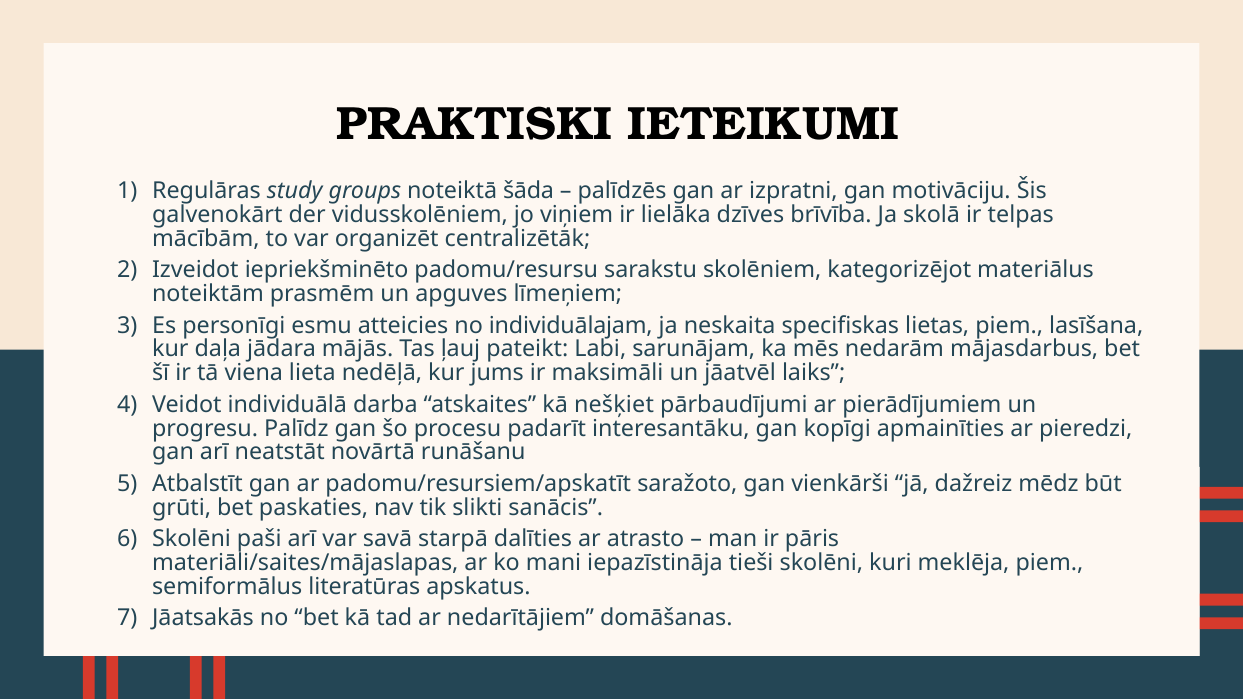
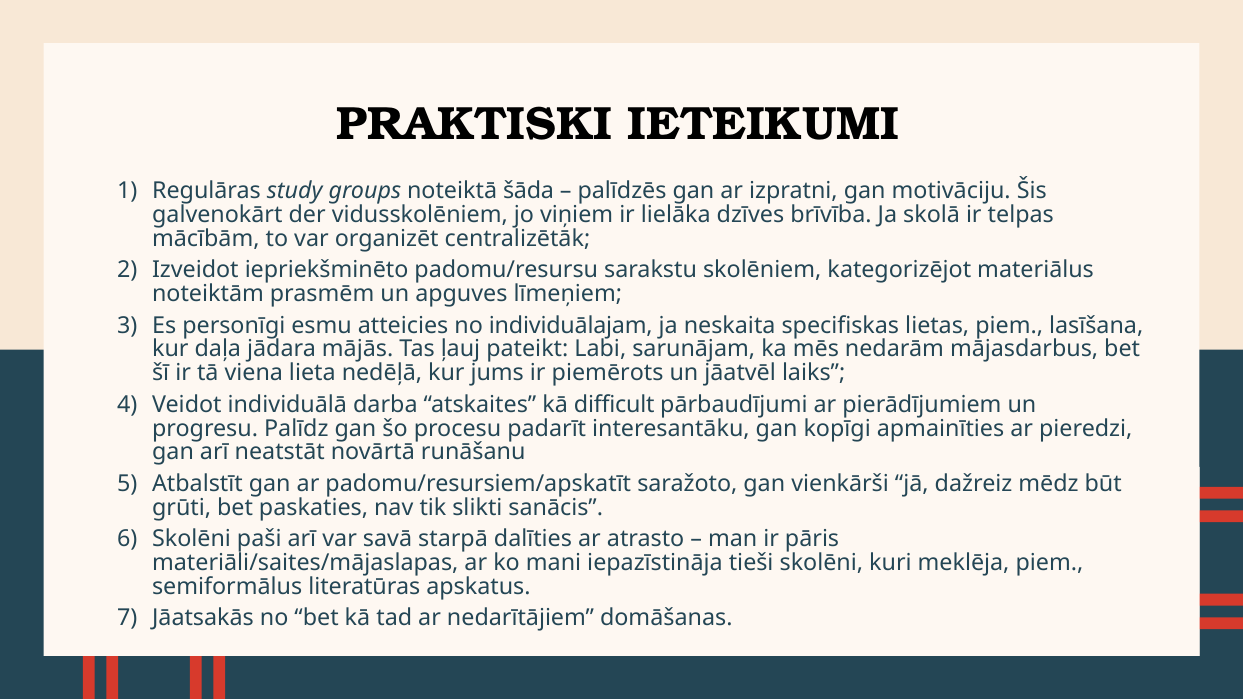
maksimāli: maksimāli -> piemērots
nešķiet: nešķiet -> difficult
